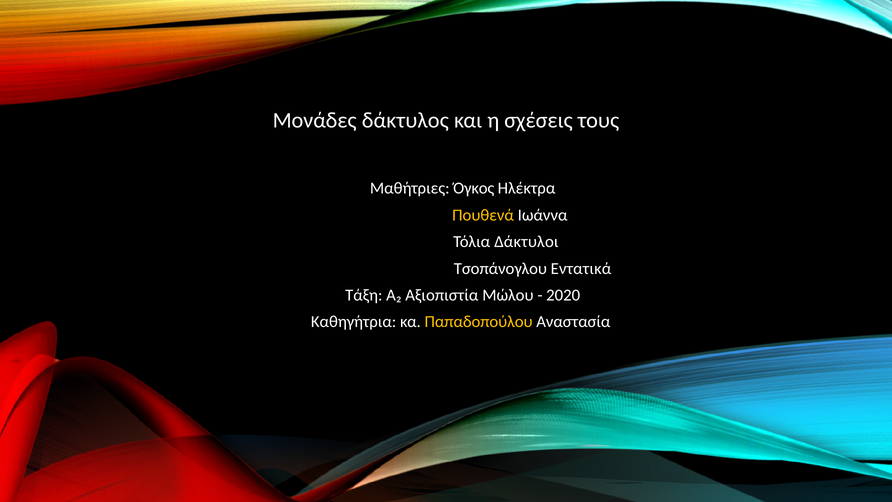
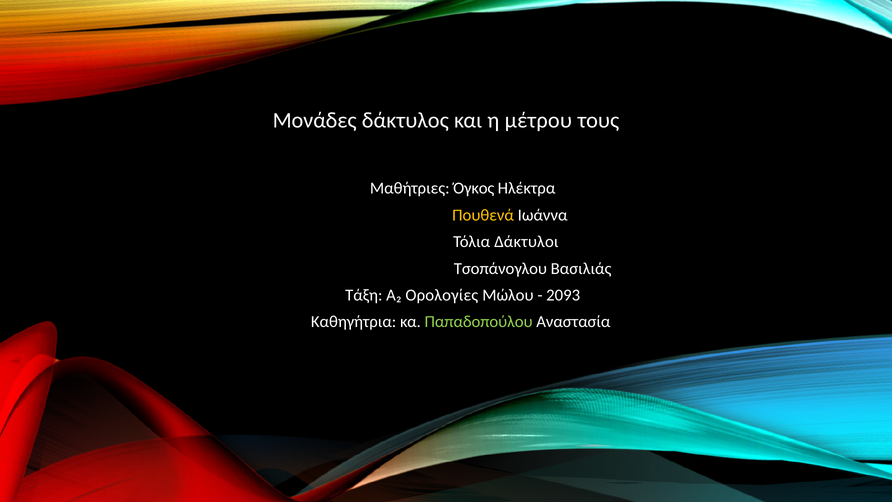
σχέσεις: σχέσεις -> μέτρου
Εντατικά: Εντατικά -> Βασιλιάς
Αξιοπιστία: Αξιοπιστία -> Ορολογίες
2020: 2020 -> 2093
Παπαδοπούλου colour: yellow -> light green
